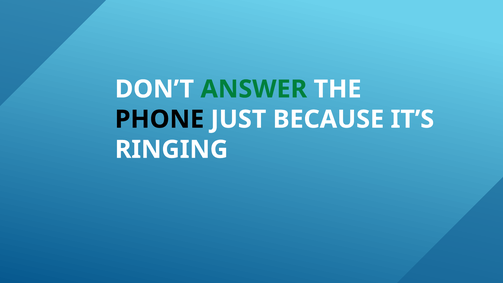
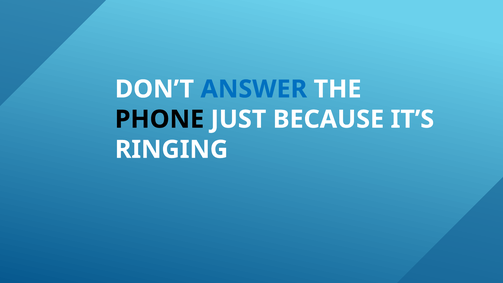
ANSWER colour: green -> blue
